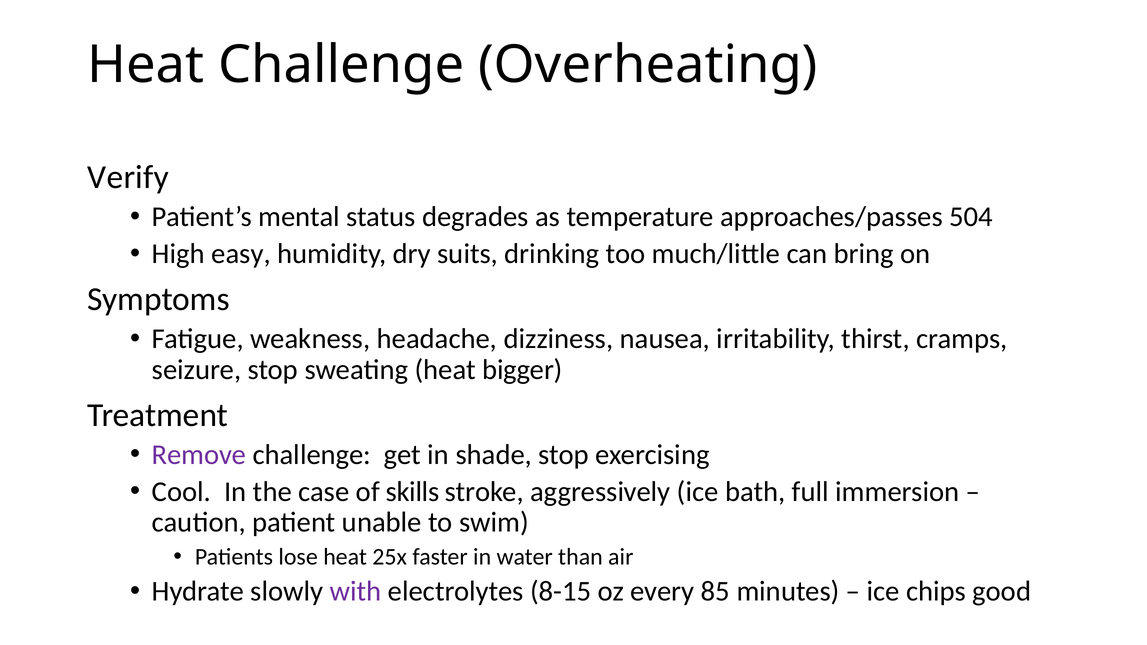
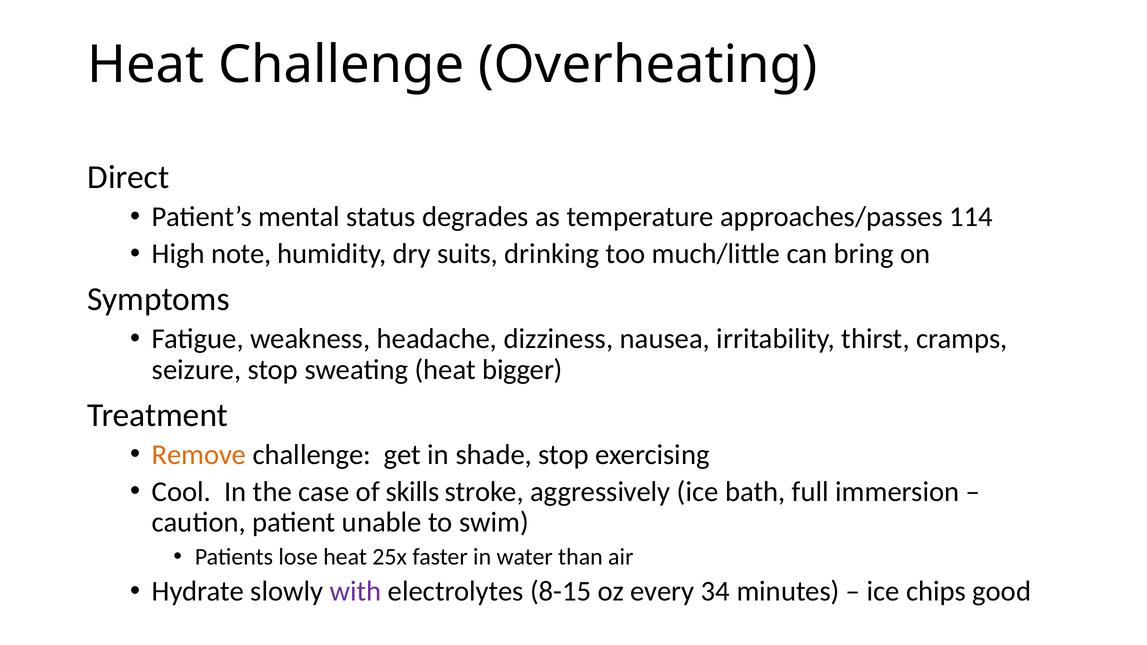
Verify: Verify -> Direct
504: 504 -> 114
easy: easy -> note
Remove colour: purple -> orange
85: 85 -> 34
